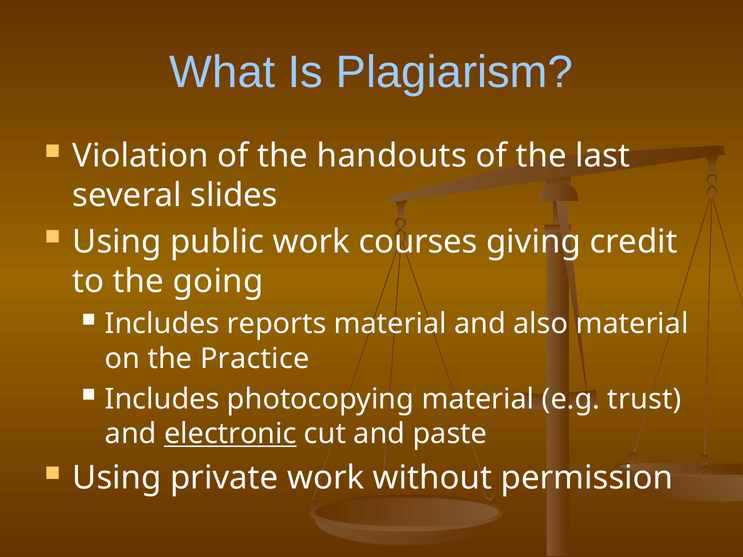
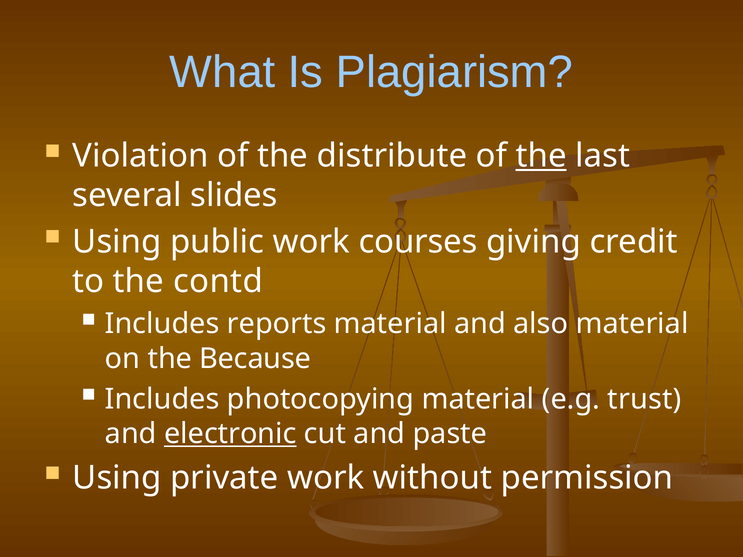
handouts: handouts -> distribute
the at (541, 156) underline: none -> present
going: going -> contd
Practice: Practice -> Because
